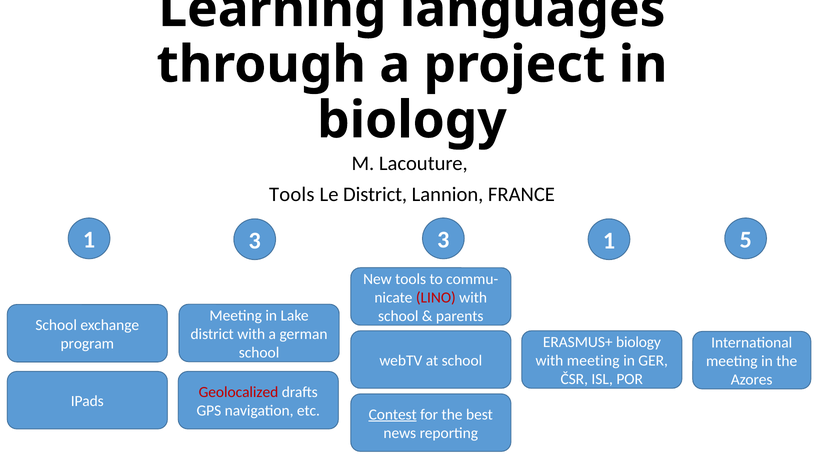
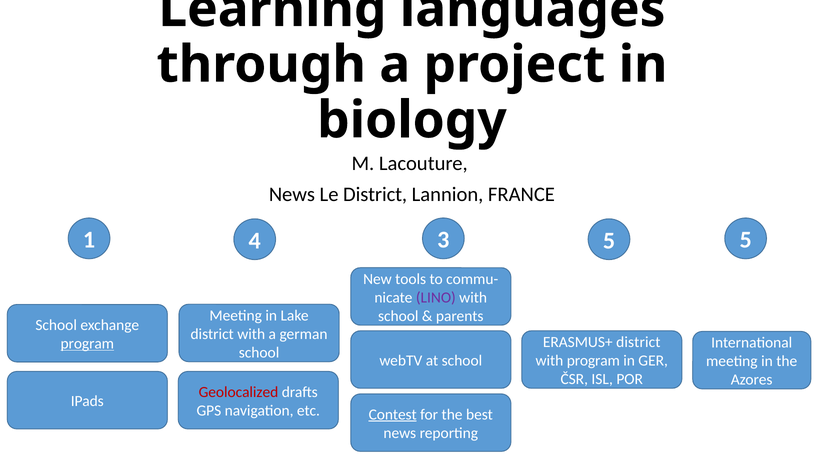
Tools at (292, 194): Tools -> News
1 3: 3 -> 4
3 1: 1 -> 5
LINO colour: red -> purple
ERASMUS+ biology: biology -> district
program at (87, 343) underline: none -> present
with meeting: meeting -> program
